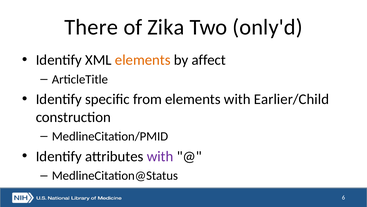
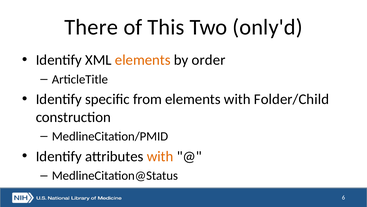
Zika: Zika -> This
affect: affect -> order
Earlier/Child: Earlier/Child -> Folder/Child
with at (160, 156) colour: purple -> orange
